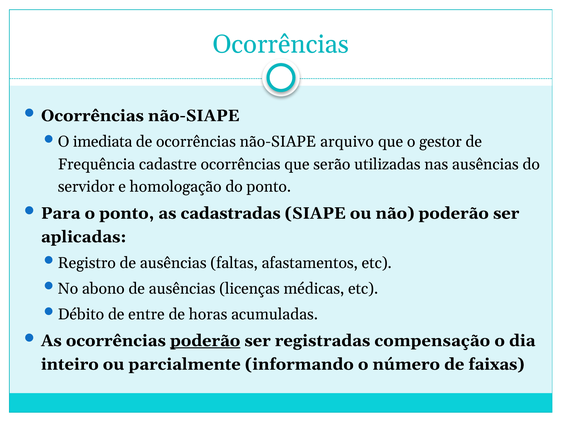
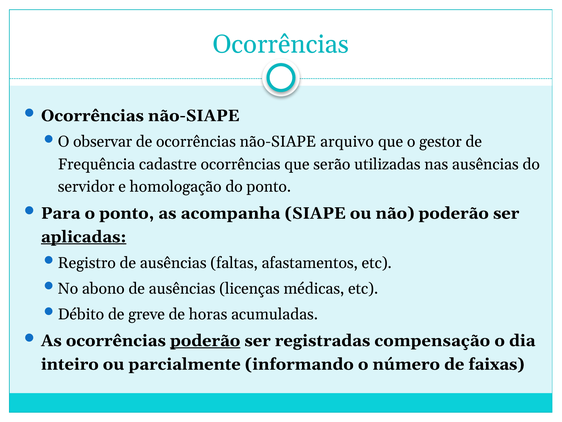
imediata: imediata -> observar
cadastradas: cadastradas -> acompanha
aplicadas underline: none -> present
entre: entre -> greve
